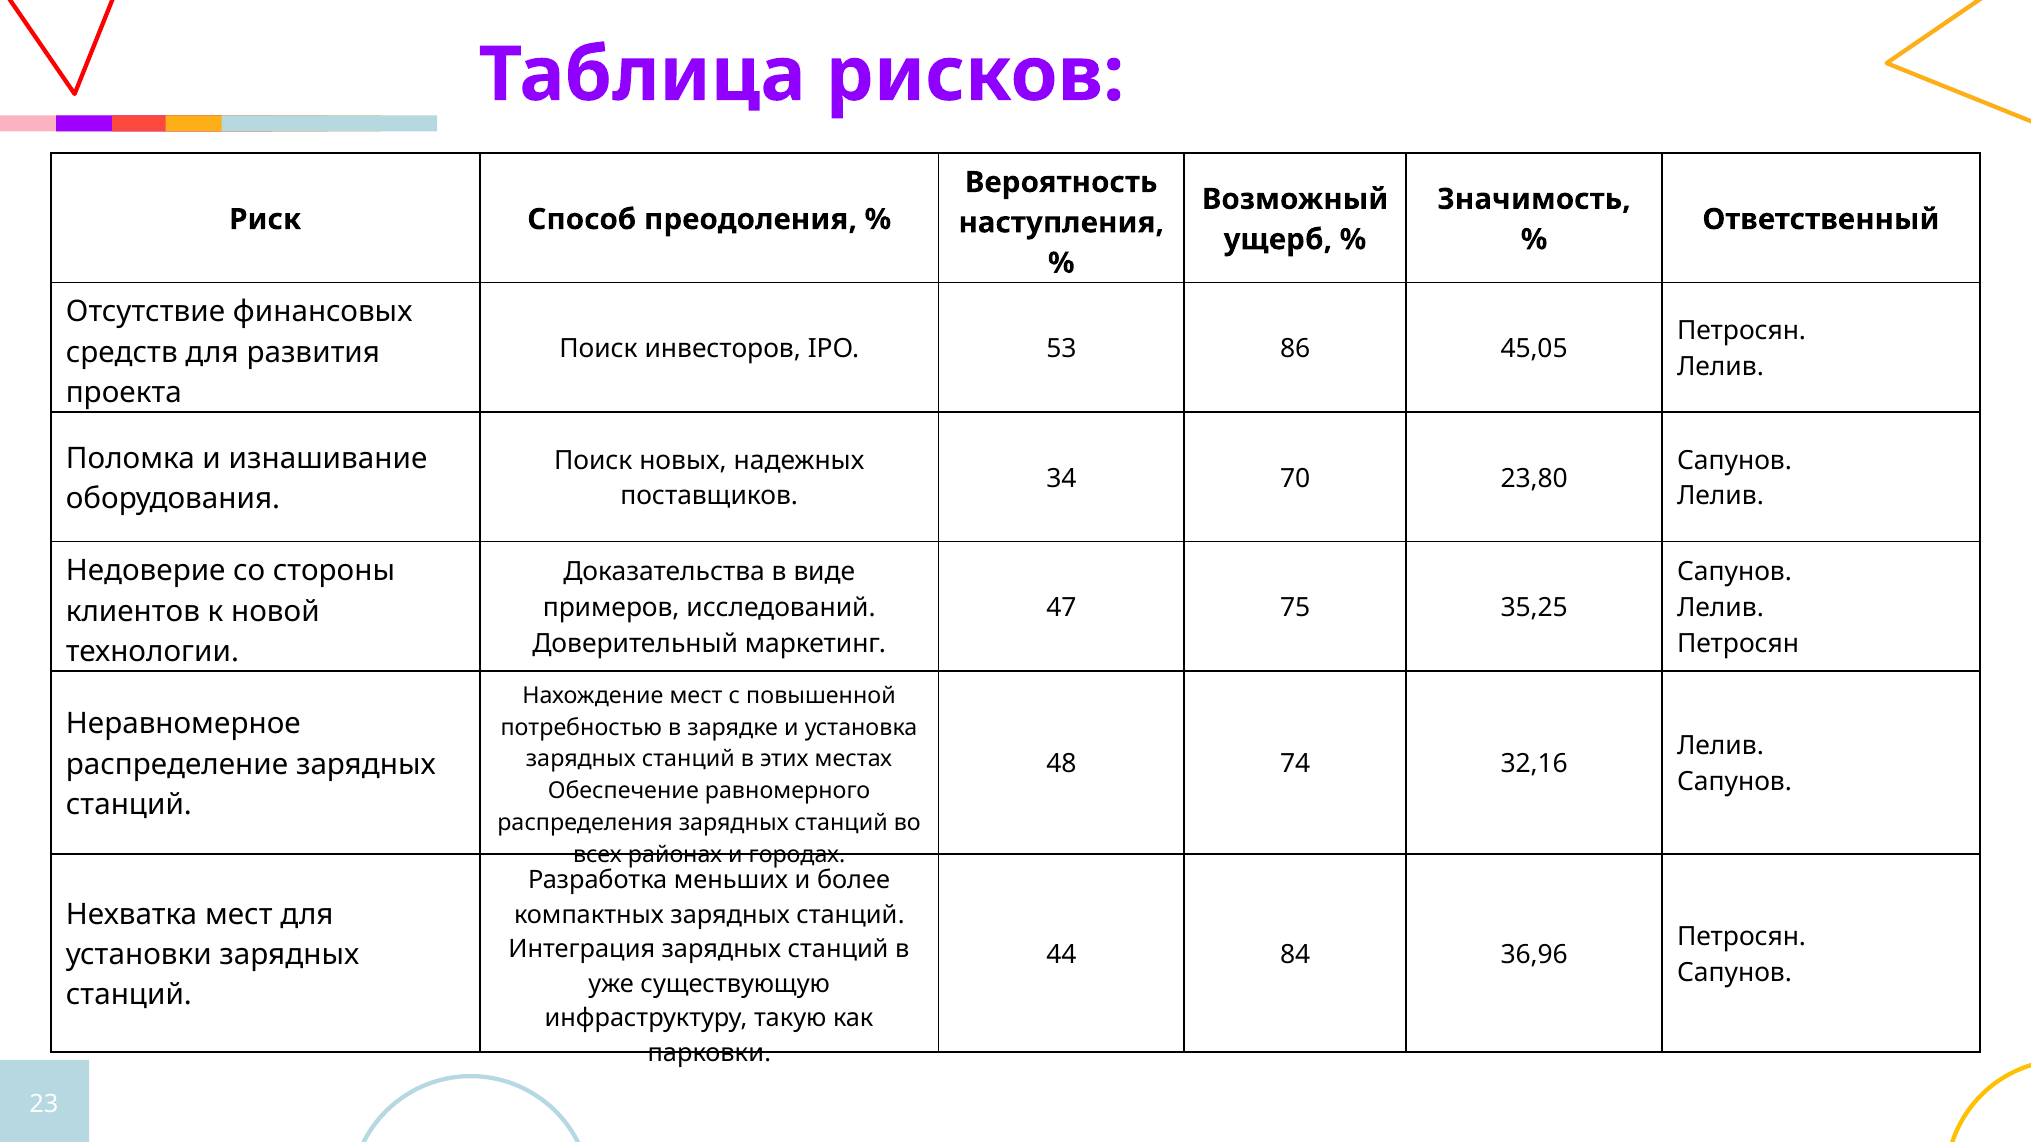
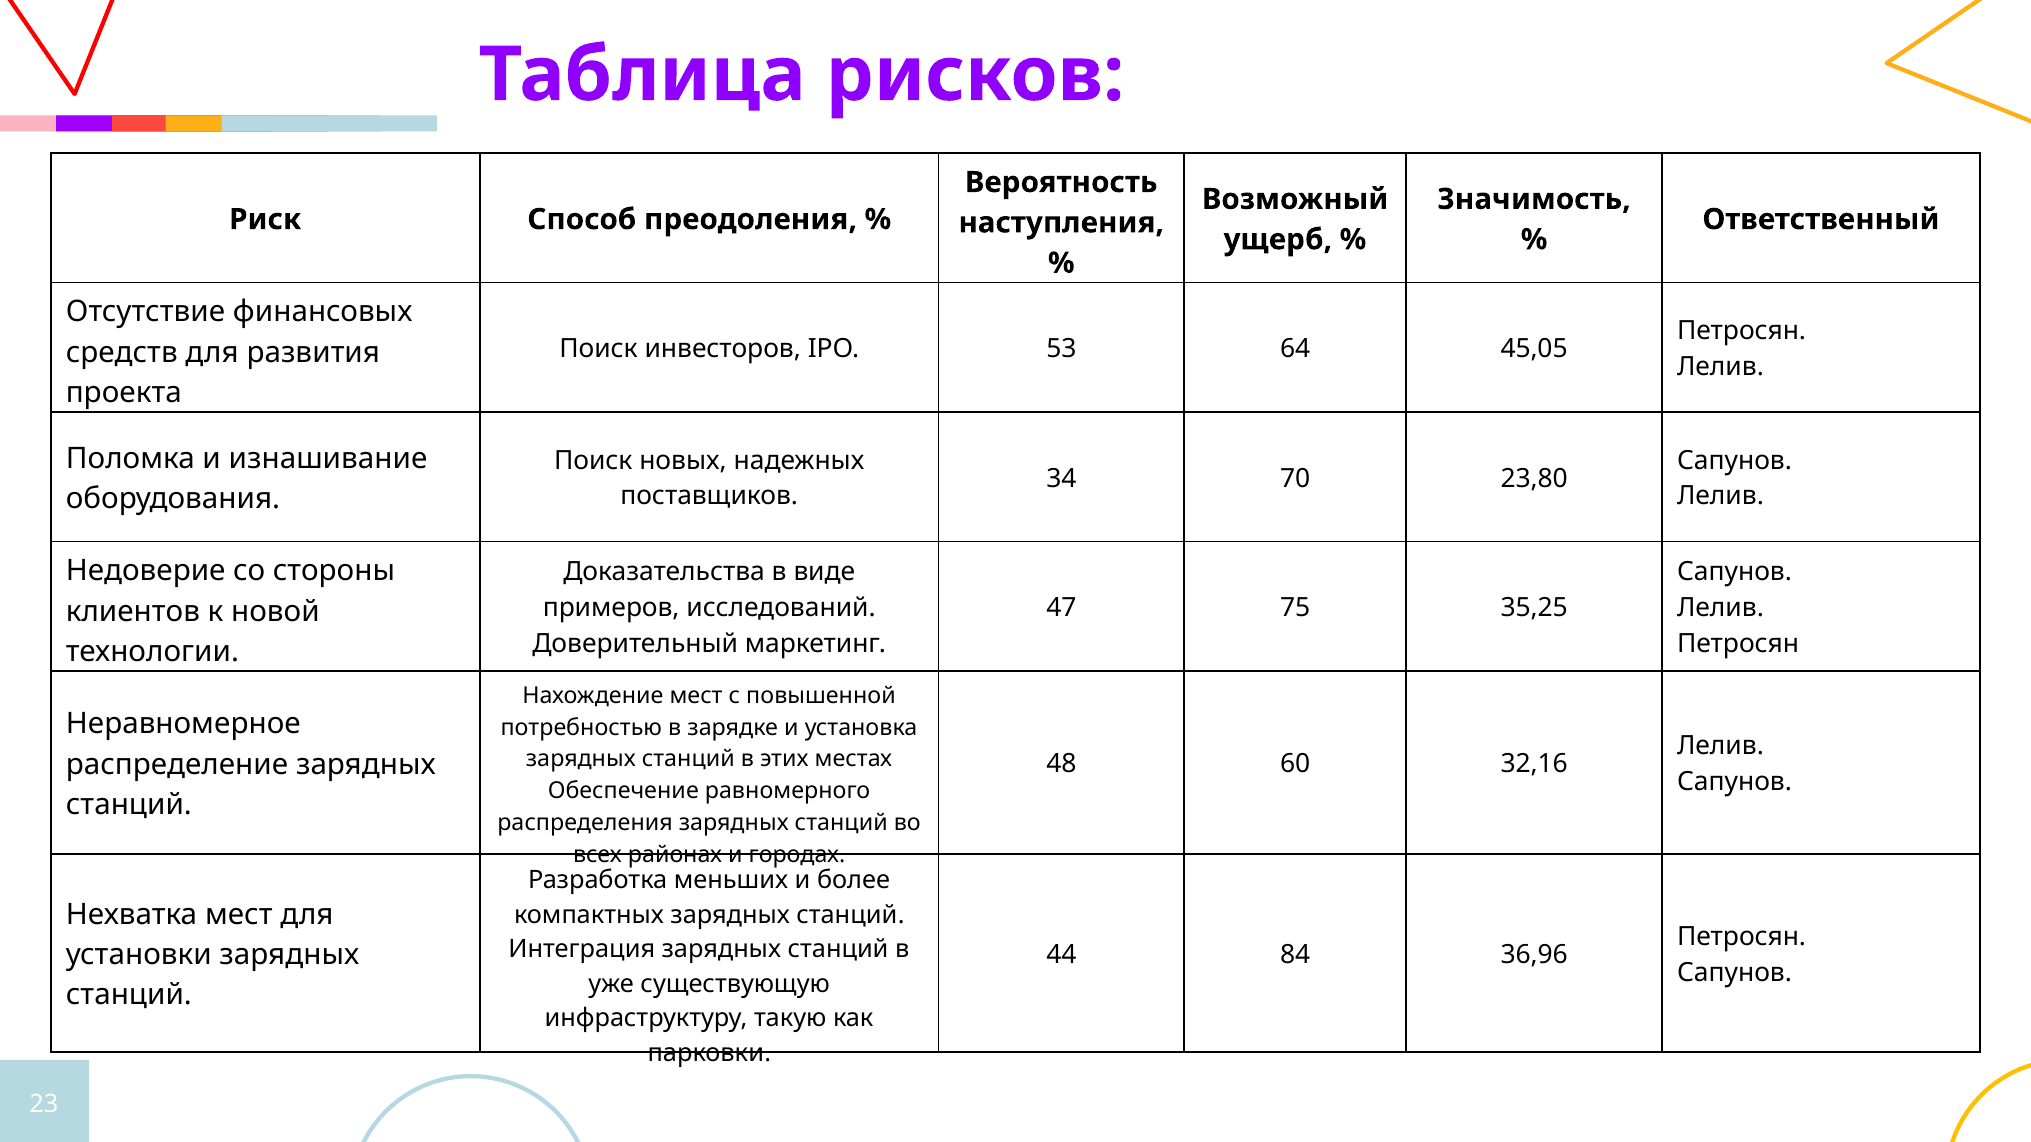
86: 86 -> 64
74: 74 -> 60
